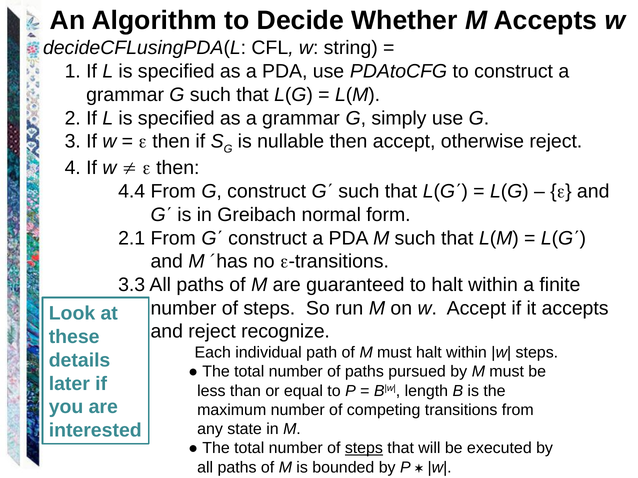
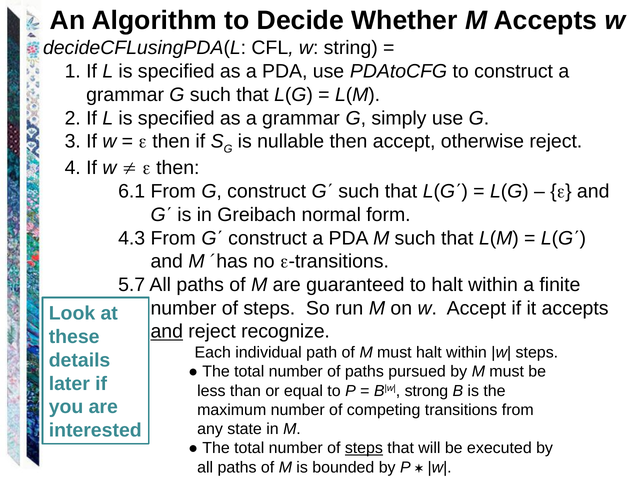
4.4: 4.4 -> 6.1
2.1: 2.1 -> 4.3
3.3: 3.3 -> 5.7
and at (167, 332) underline: none -> present
length: length -> strong
